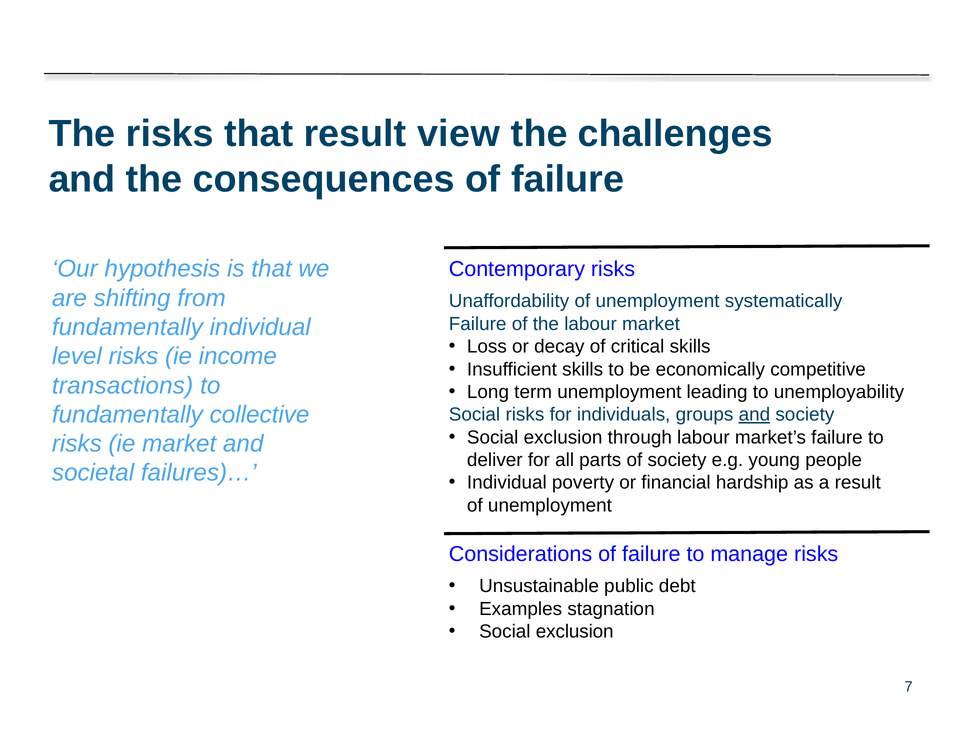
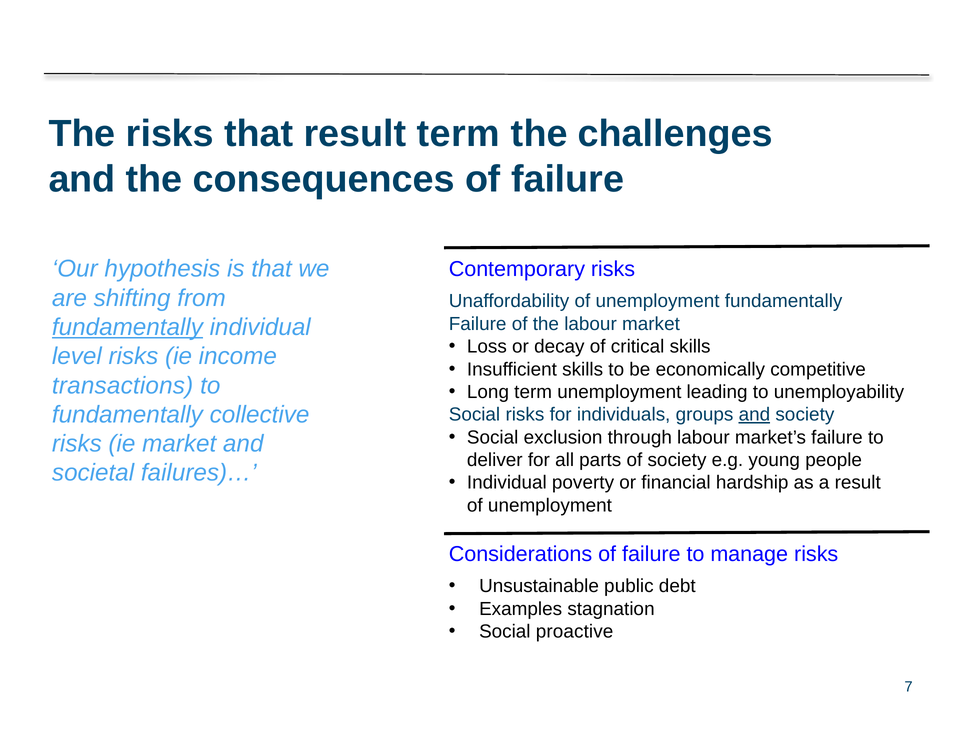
result view: view -> term
unemployment systematically: systematically -> fundamentally
fundamentally at (127, 327) underline: none -> present
exclusion at (575, 631): exclusion -> proactive
